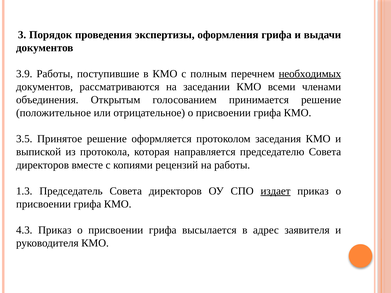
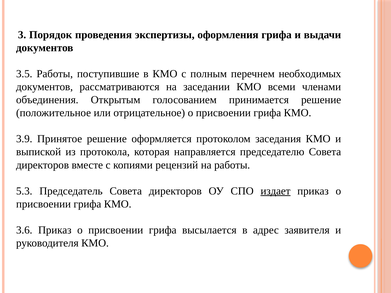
3.9: 3.9 -> 3.5
необходимых underline: present -> none
3.5: 3.5 -> 3.9
1.3: 1.3 -> 5.3
4.3: 4.3 -> 3.6
